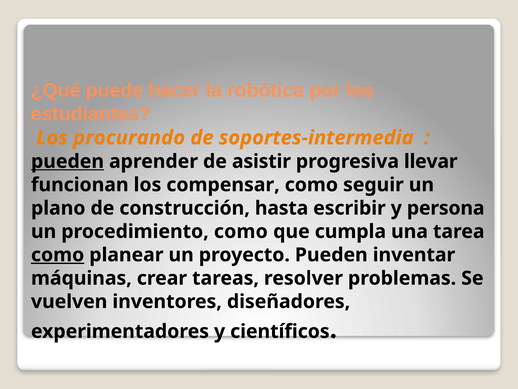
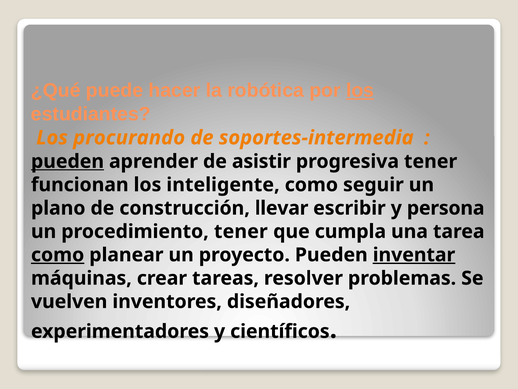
los at (360, 90) underline: none -> present
progresiva llevar: llevar -> tener
compensar: compensar -> inteligente
hasta: hasta -> llevar
procedimiento como: como -> tener
inventar underline: none -> present
